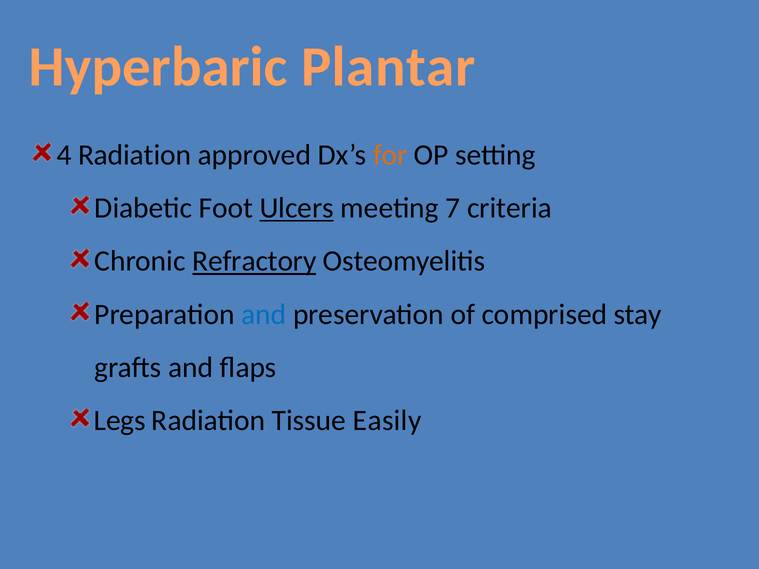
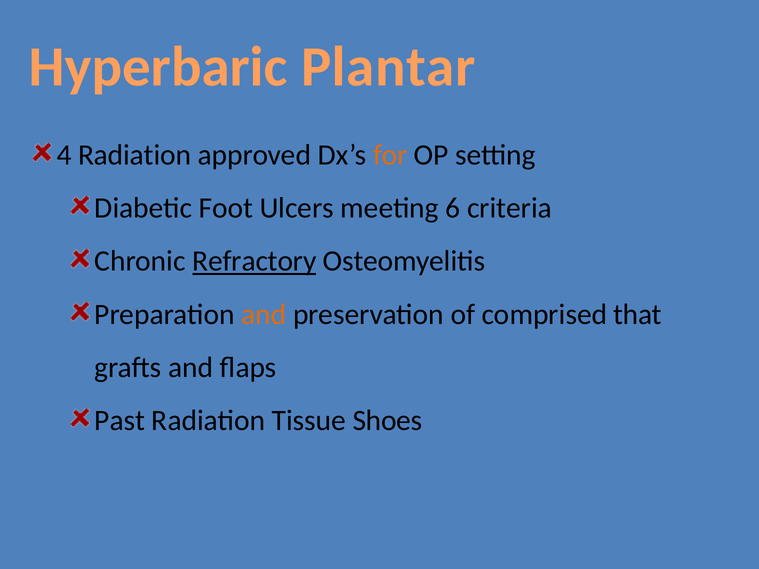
Ulcers underline: present -> none
7: 7 -> 6
and at (264, 315) colour: blue -> orange
stay: stay -> that
Legs: Legs -> Past
Easily: Easily -> Shoes
